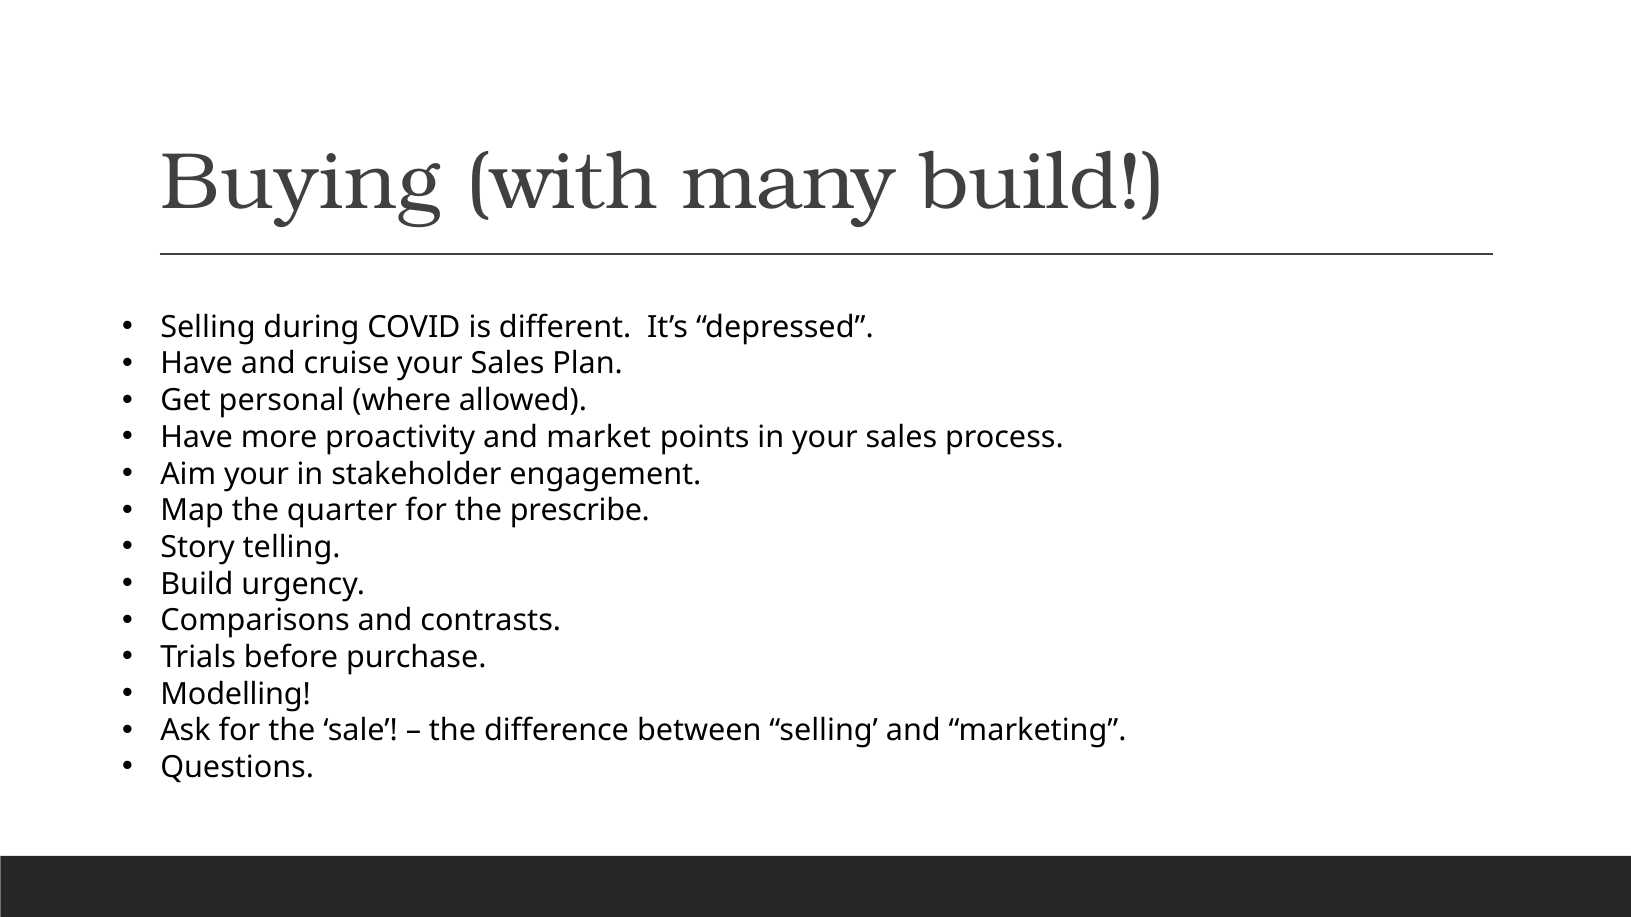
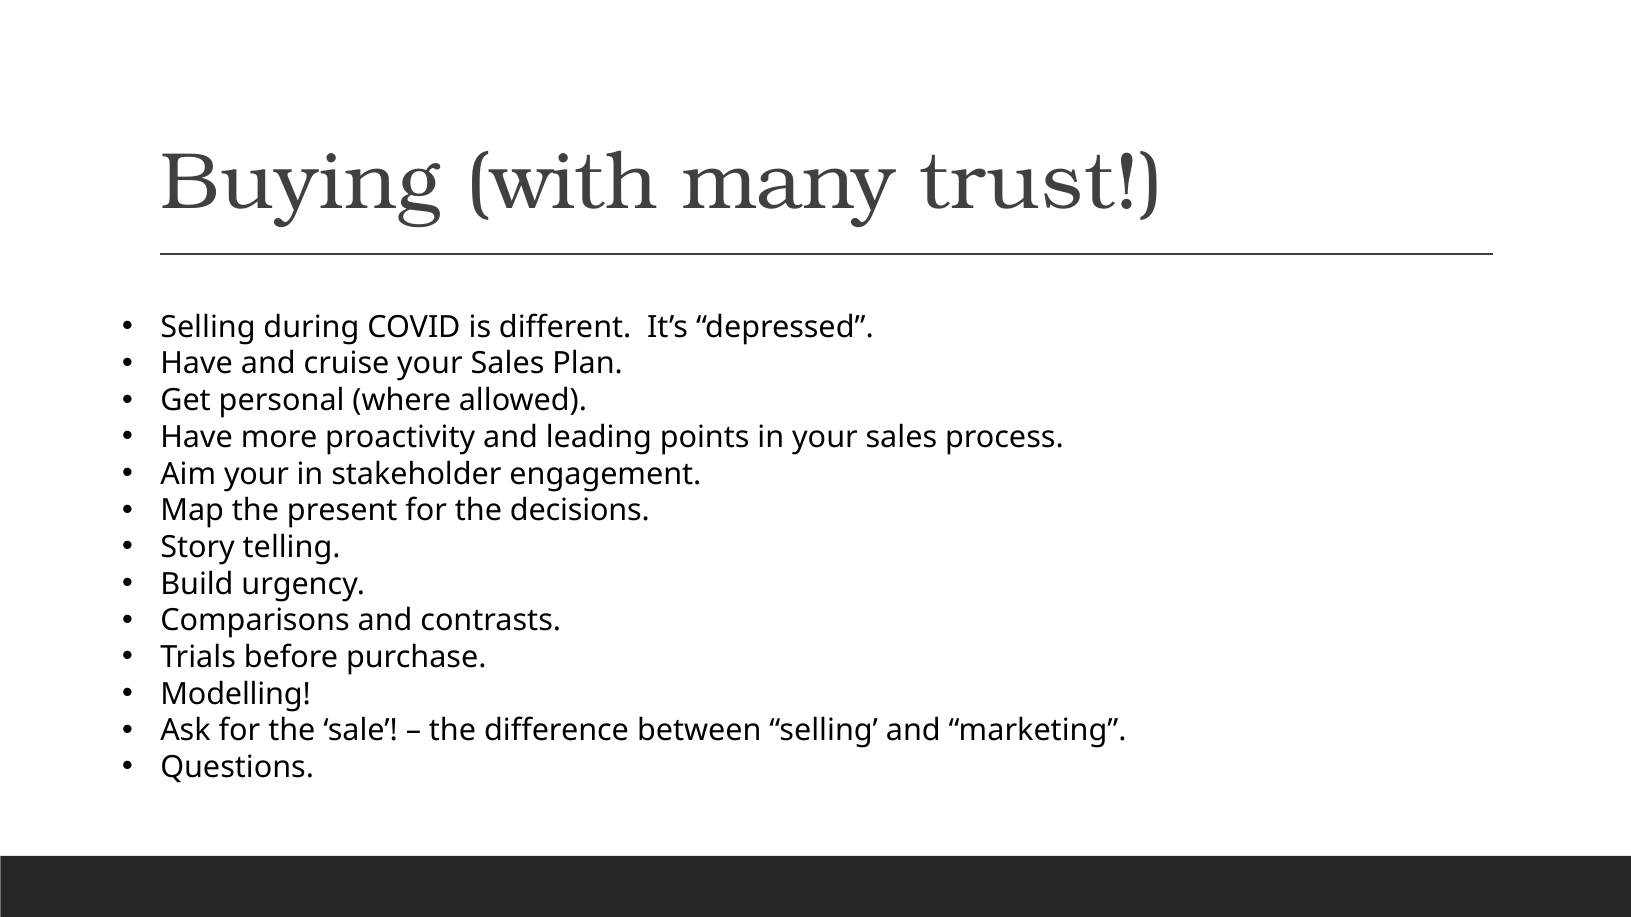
many build: build -> trust
market: market -> leading
quarter: quarter -> present
prescribe: prescribe -> decisions
